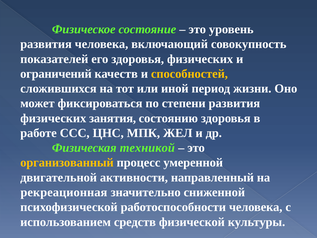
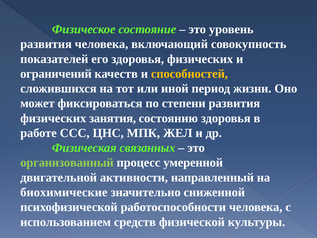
техникой: техникой -> связанных
организованный colour: yellow -> light green
рекреационная: рекреационная -> биохимические
